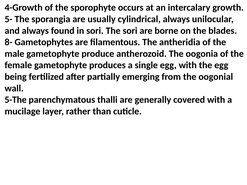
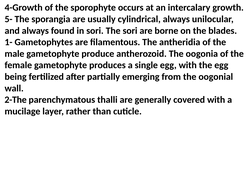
8-: 8- -> 1-
5-The: 5-The -> 2-The
